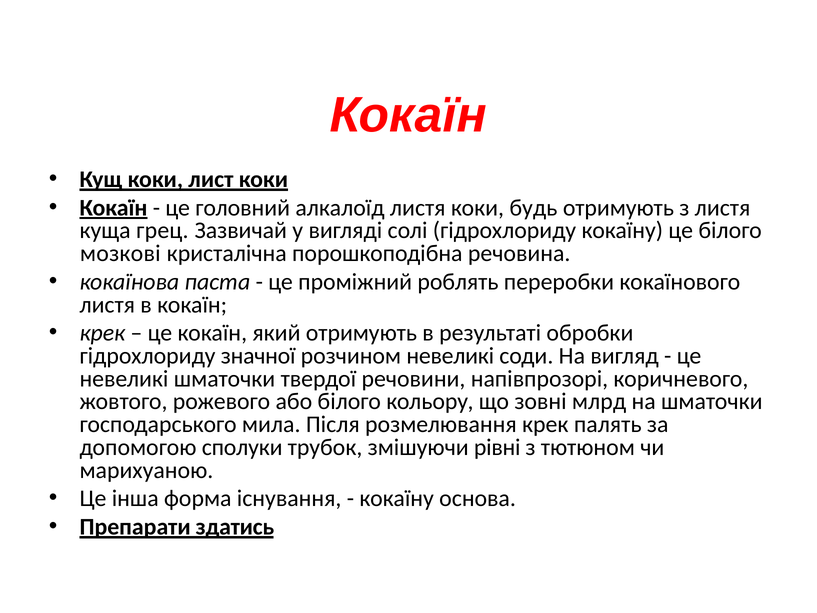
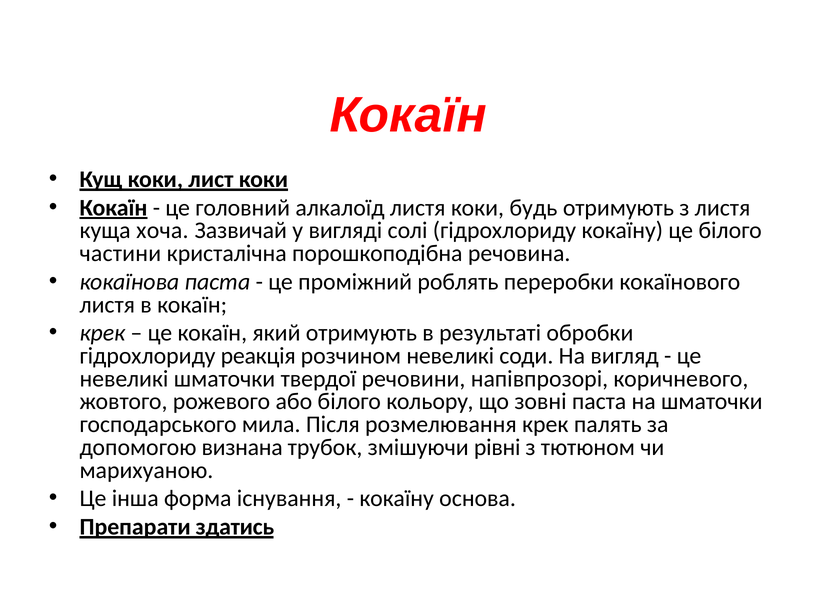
грец: грец -> хоча
мозкові: мозкові -> частини
значної: значної -> реакція
зовні млрд: млрд -> паста
сполуки: сполуки -> визнана
